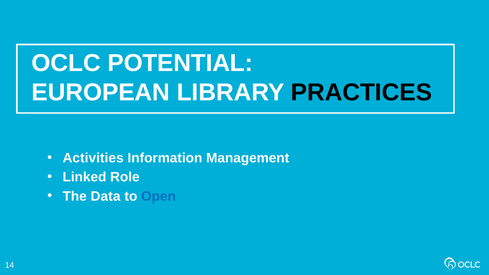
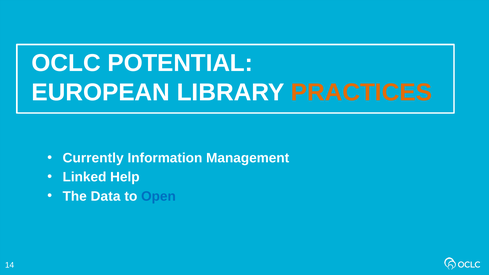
PRACTICES colour: black -> orange
Activities: Activities -> Currently
Role: Role -> Help
